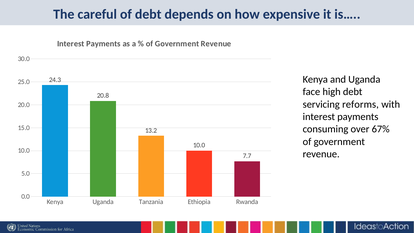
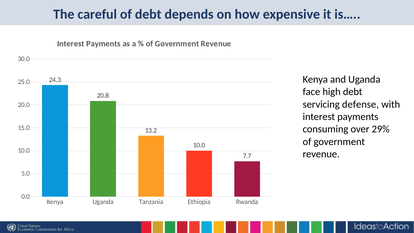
reforms: reforms -> defense
67%: 67% -> 29%
